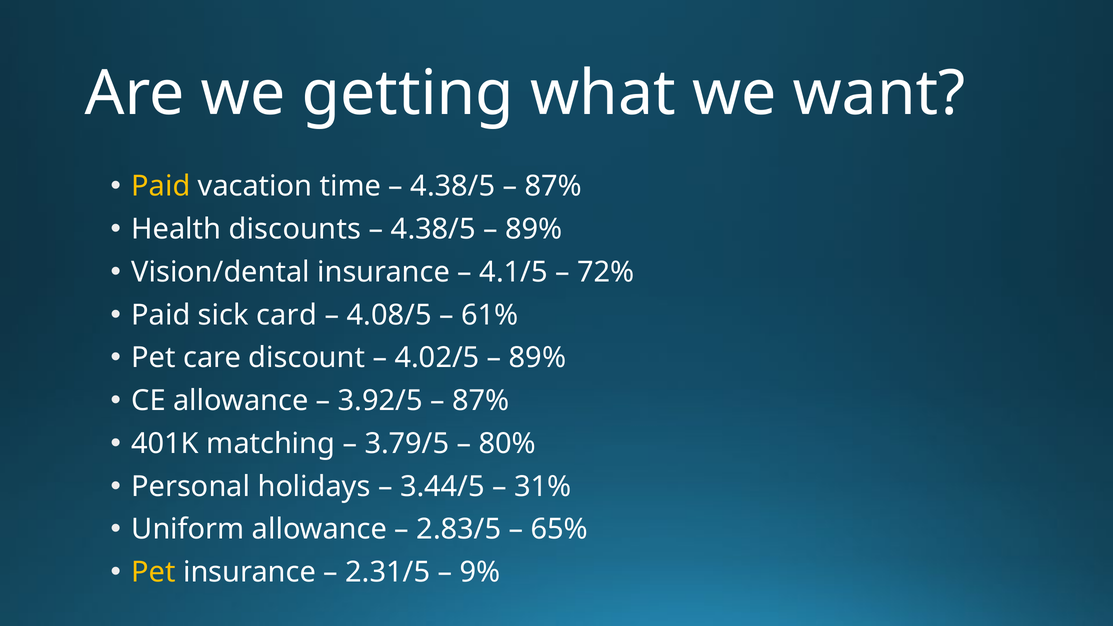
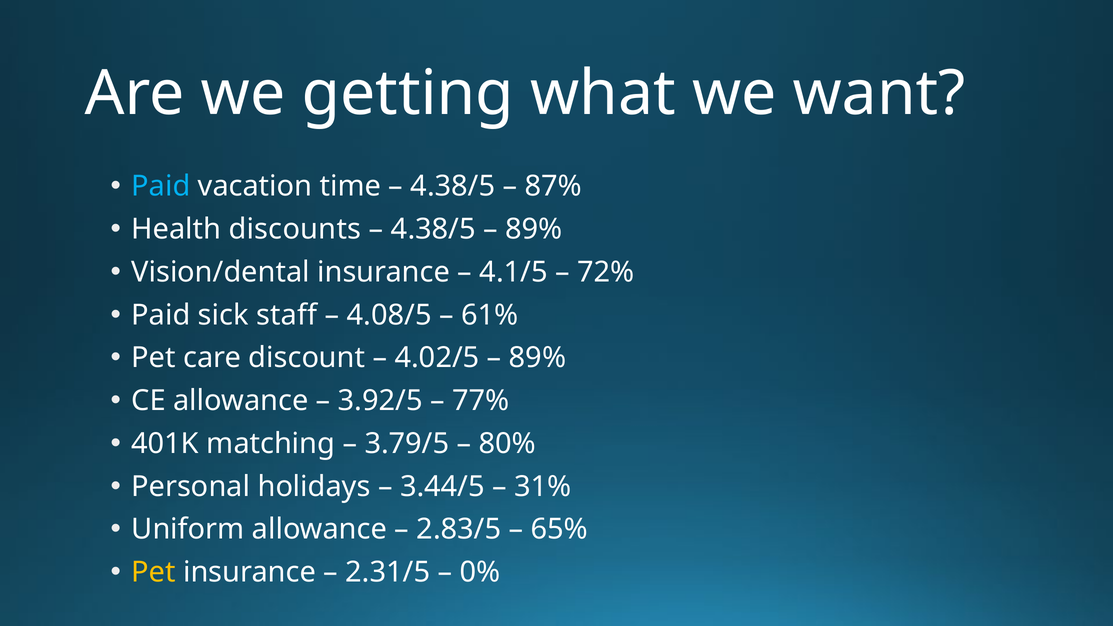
Paid at (161, 186) colour: yellow -> light blue
card: card -> staff
87% at (481, 401): 87% -> 77%
9%: 9% -> 0%
